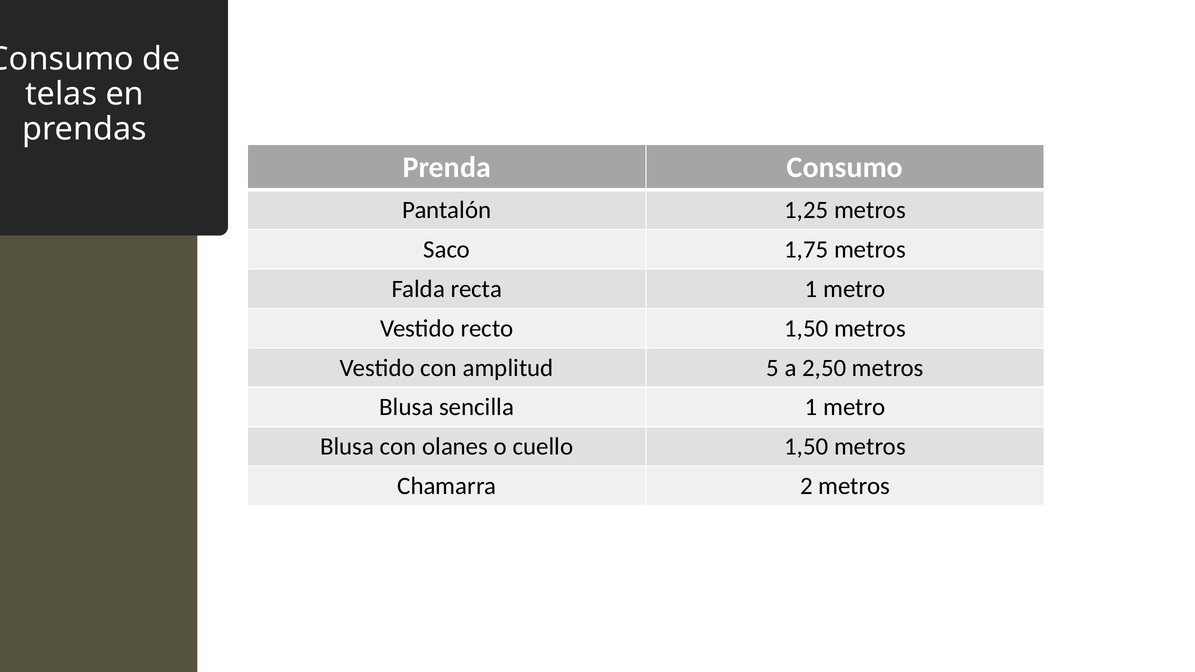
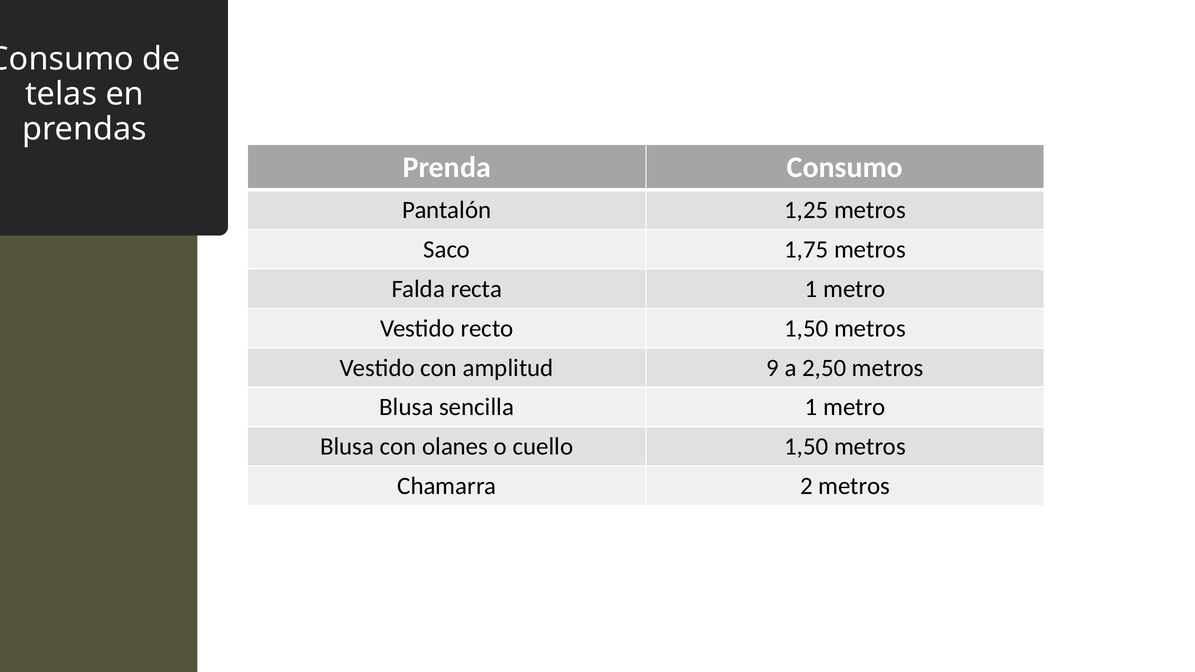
5: 5 -> 9
